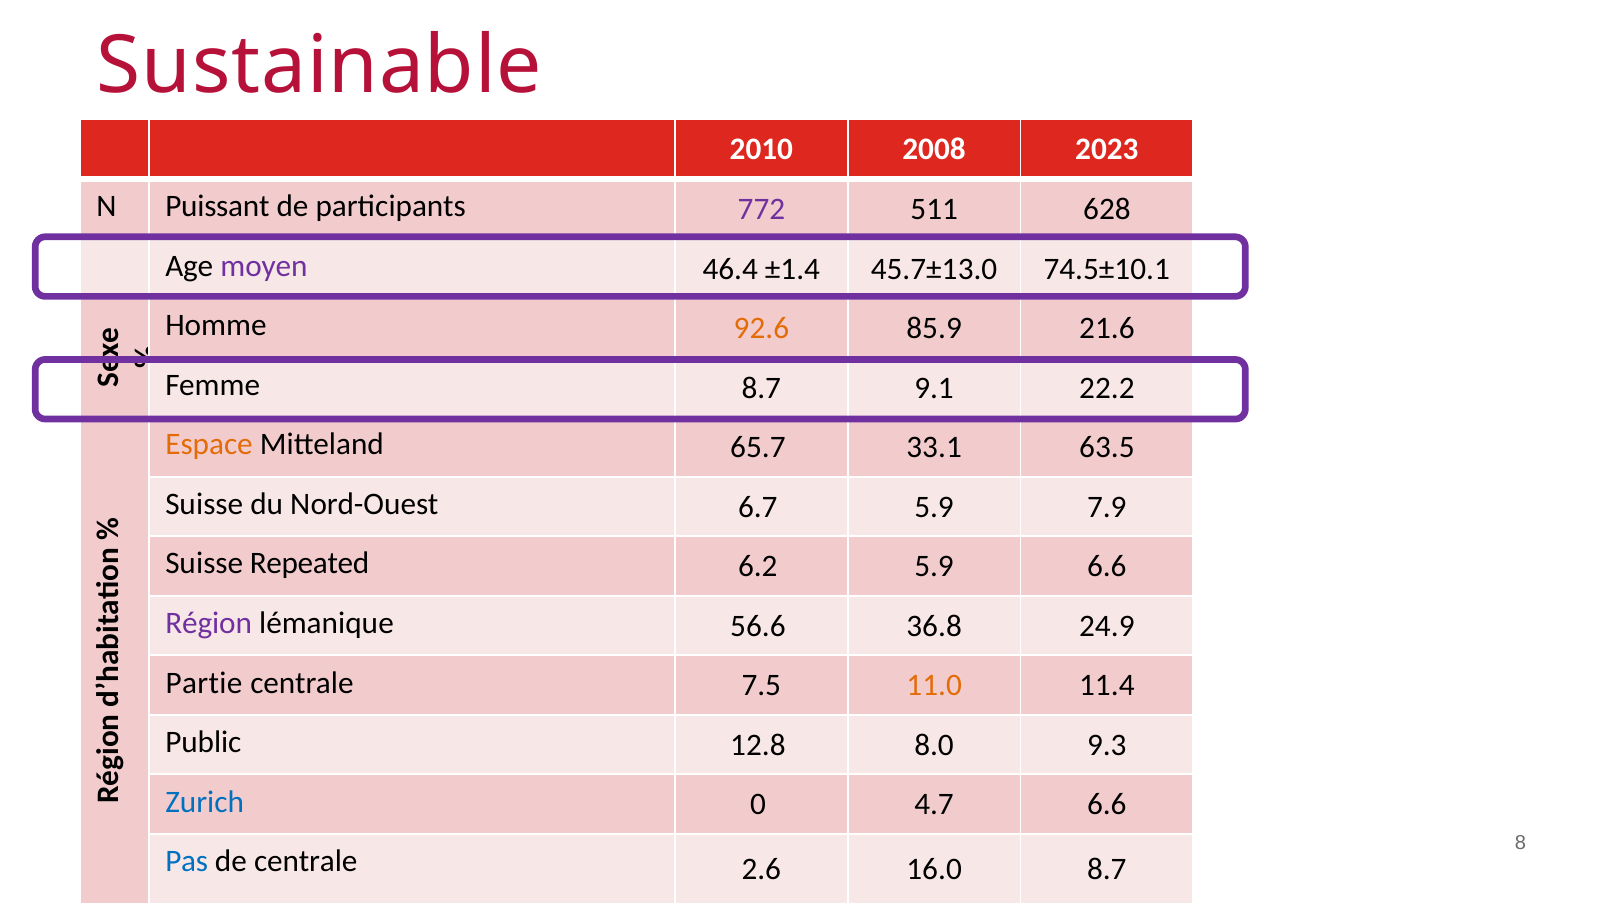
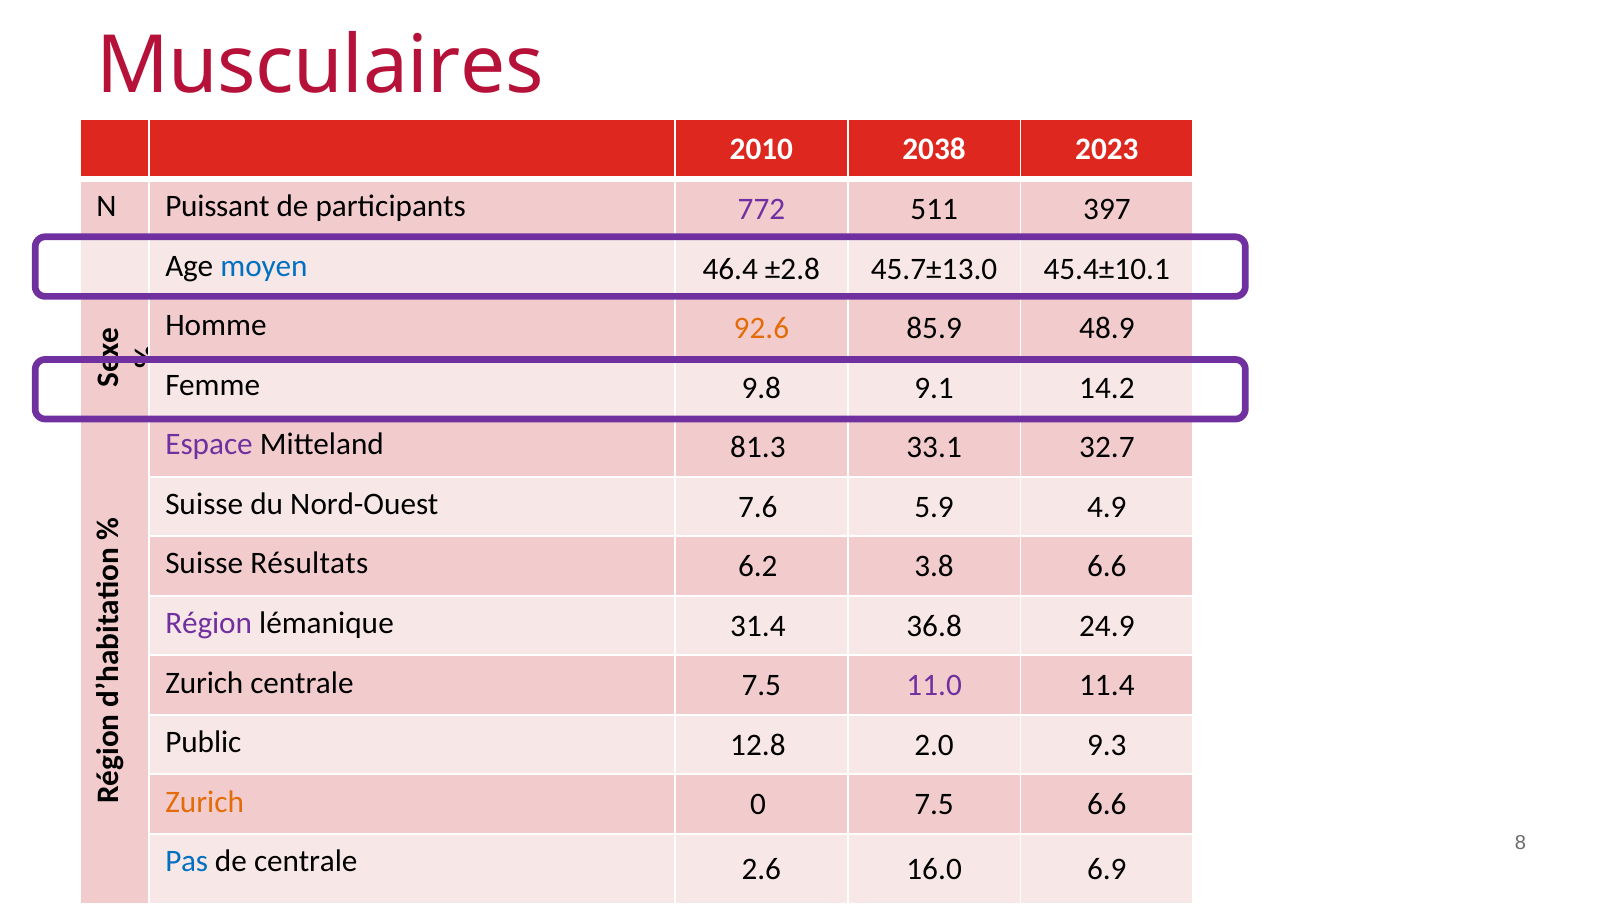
Sustainable: Sustainable -> Musculaires
2008: 2008 -> 2038
628: 628 -> 397
moyen colour: purple -> blue
±1.4: ±1.4 -> ±2.8
74.5±10.1: 74.5±10.1 -> 45.4±10.1
21.6: 21.6 -> 48.9
Femme 8.7: 8.7 -> 9.8
22.2: 22.2 -> 14.2
Espace colour: orange -> purple
65.7: 65.7 -> 81.3
63.5: 63.5 -> 32.7
6.7: 6.7 -> 7.6
7.9: 7.9 -> 4.9
Repeated: Repeated -> Résultats
6.2 5.9: 5.9 -> 3.8
56.6: 56.6 -> 31.4
Partie at (204, 682): Partie -> Zurich
11.0 colour: orange -> purple
8.0: 8.0 -> 2.0
Zurich at (205, 801) colour: blue -> orange
0 4.7: 4.7 -> 7.5
16.0 8.7: 8.7 -> 6.9
